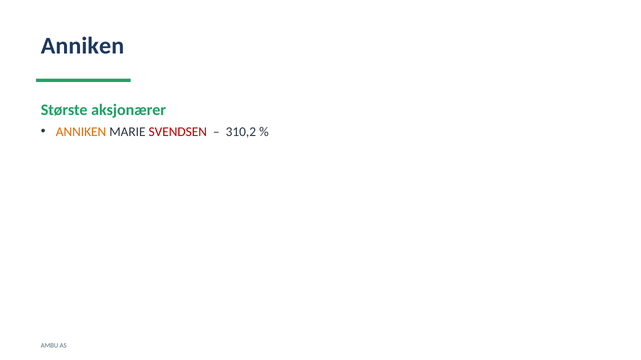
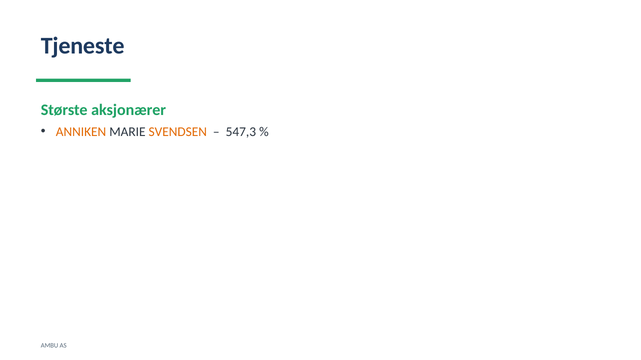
Anniken at (82, 46): Anniken -> Tjeneste
SVENDSEN colour: red -> orange
310,2: 310,2 -> 547,3
